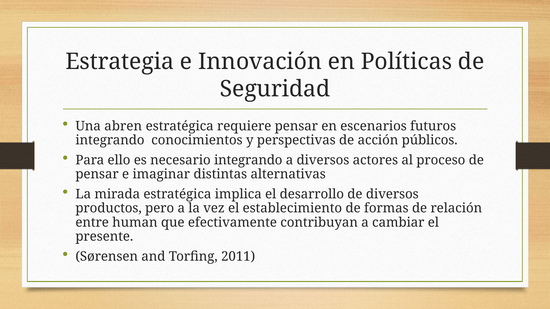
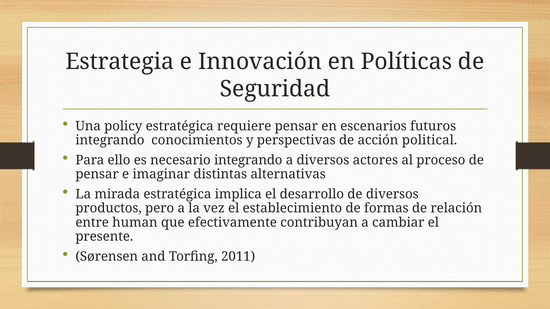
abren: abren -> policy
públicos: públicos -> political
